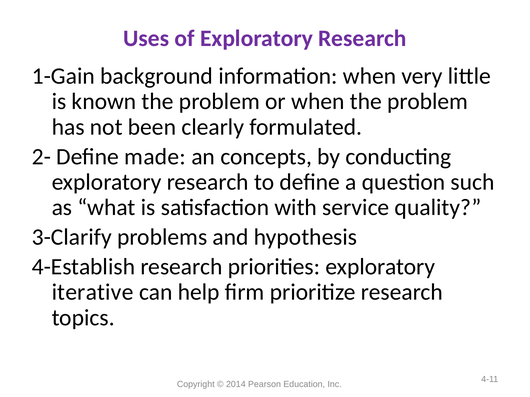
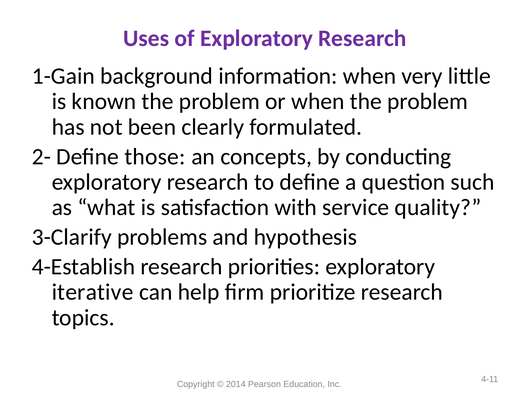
made: made -> those
